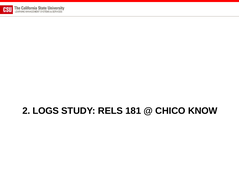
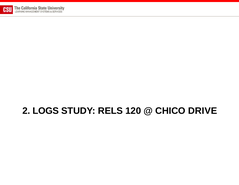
181: 181 -> 120
KNOW: KNOW -> DRIVE
